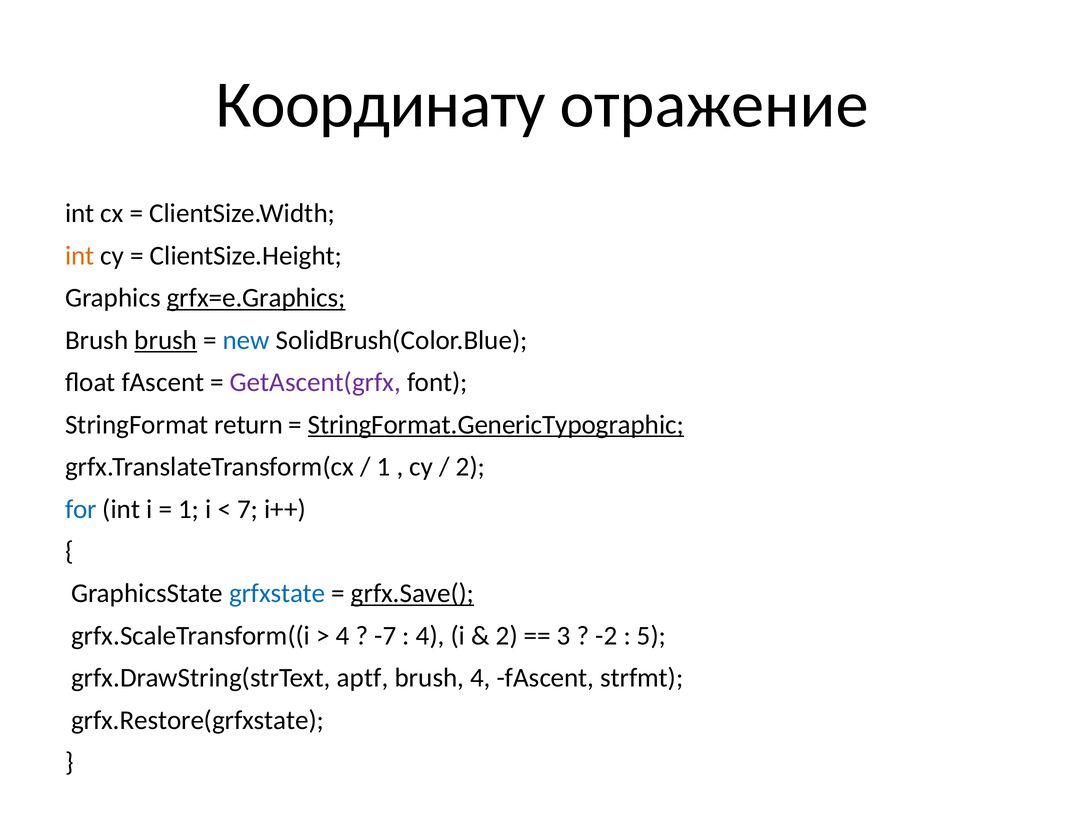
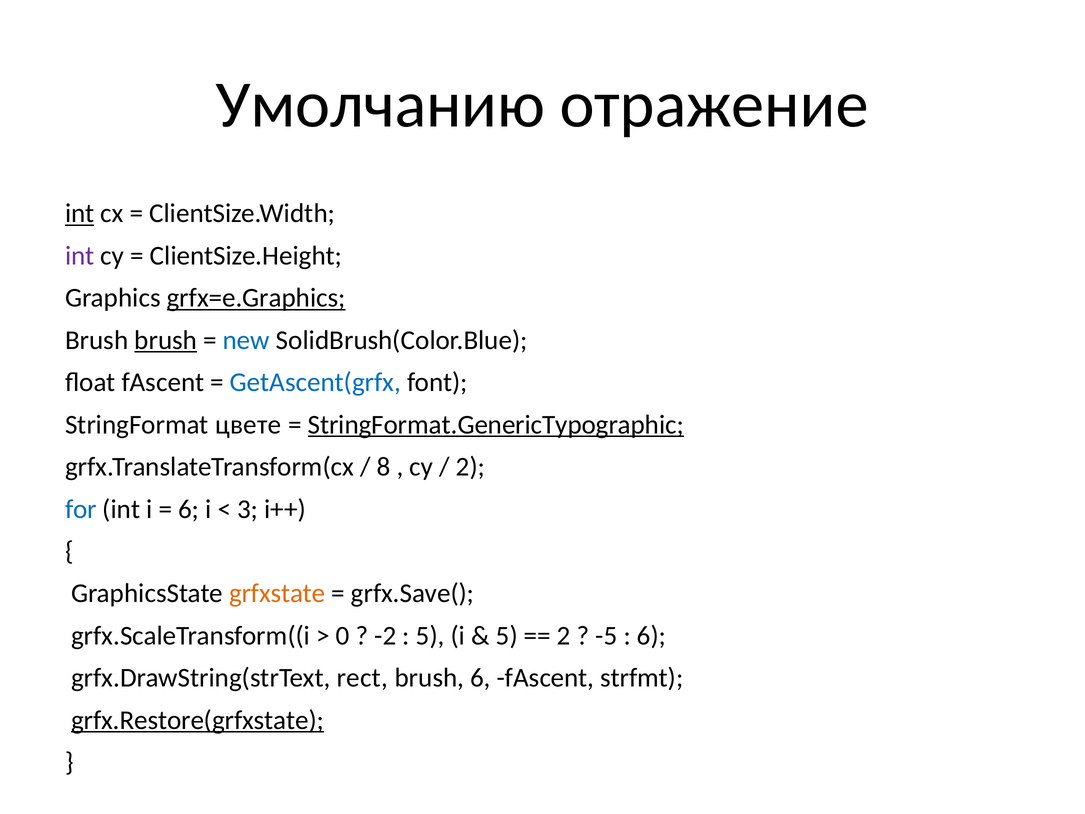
Координату: Координату -> Умолчанию
int at (80, 213) underline: none -> present
int at (80, 256) colour: orange -> purple
GetAscent(grfx colour: purple -> blue
return: return -> цвете
1 at (384, 467): 1 -> 8
1 at (189, 509): 1 -> 6
7: 7 -> 3
grfxstate colour: blue -> orange
grfx.Save( underline: present -> none
4 at (343, 636): 4 -> 0
-7: -7 -> -2
4 at (430, 636): 4 -> 5
2 at (507, 636): 2 -> 5
3 at (564, 636): 3 -> 2
-2: -2 -> -5
5 at (652, 636): 5 -> 6
aptf: aptf -> rect
brush 4: 4 -> 6
grfx.Restore(grfxstate underline: none -> present
